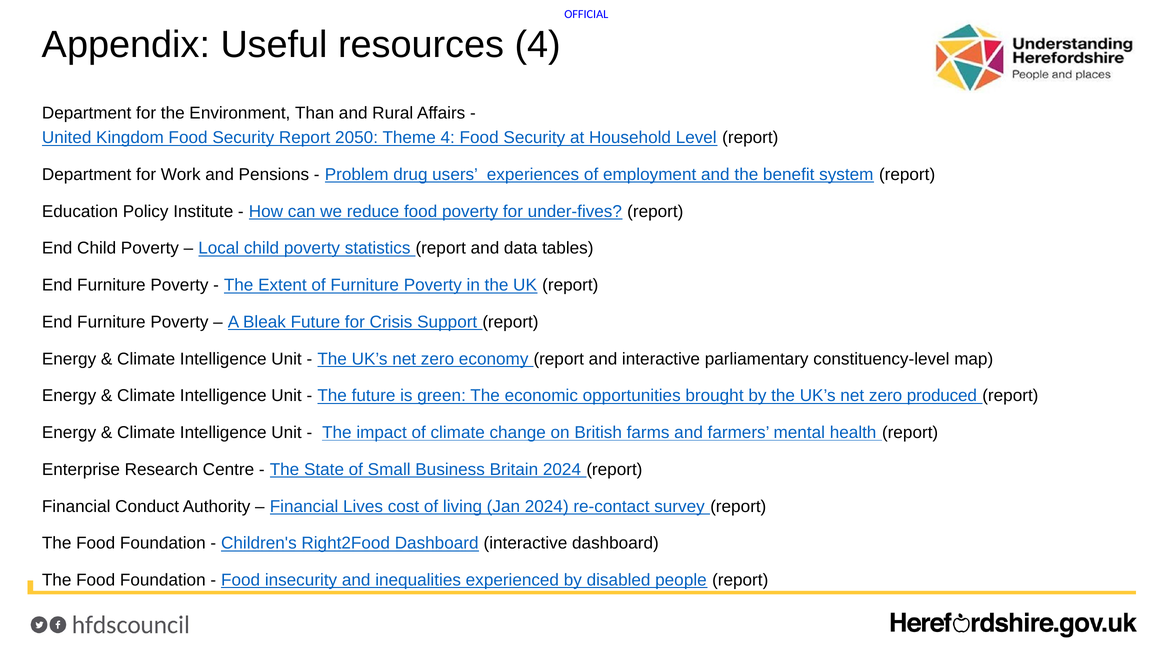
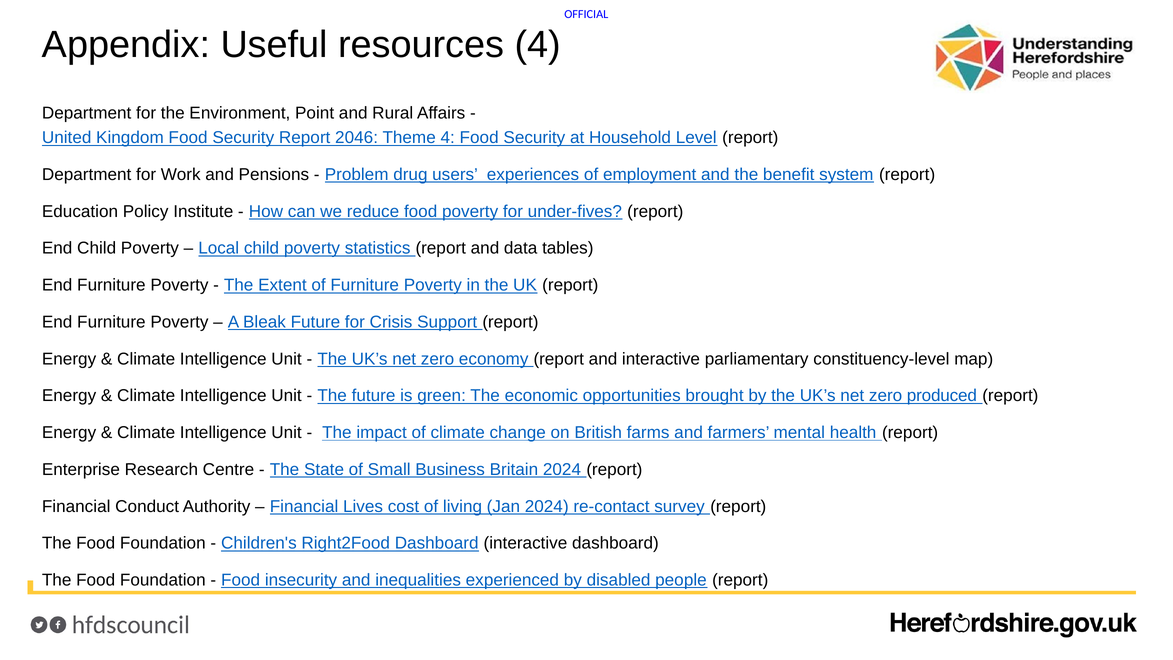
Than: Than -> Point
2050: 2050 -> 2046
